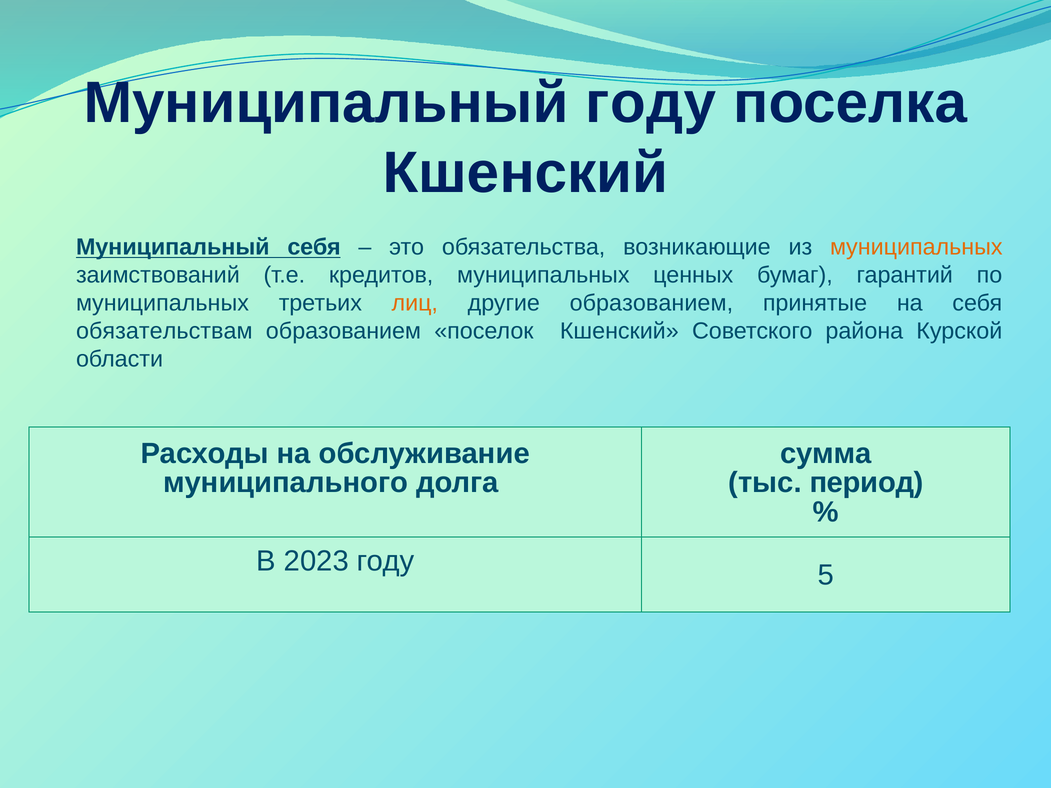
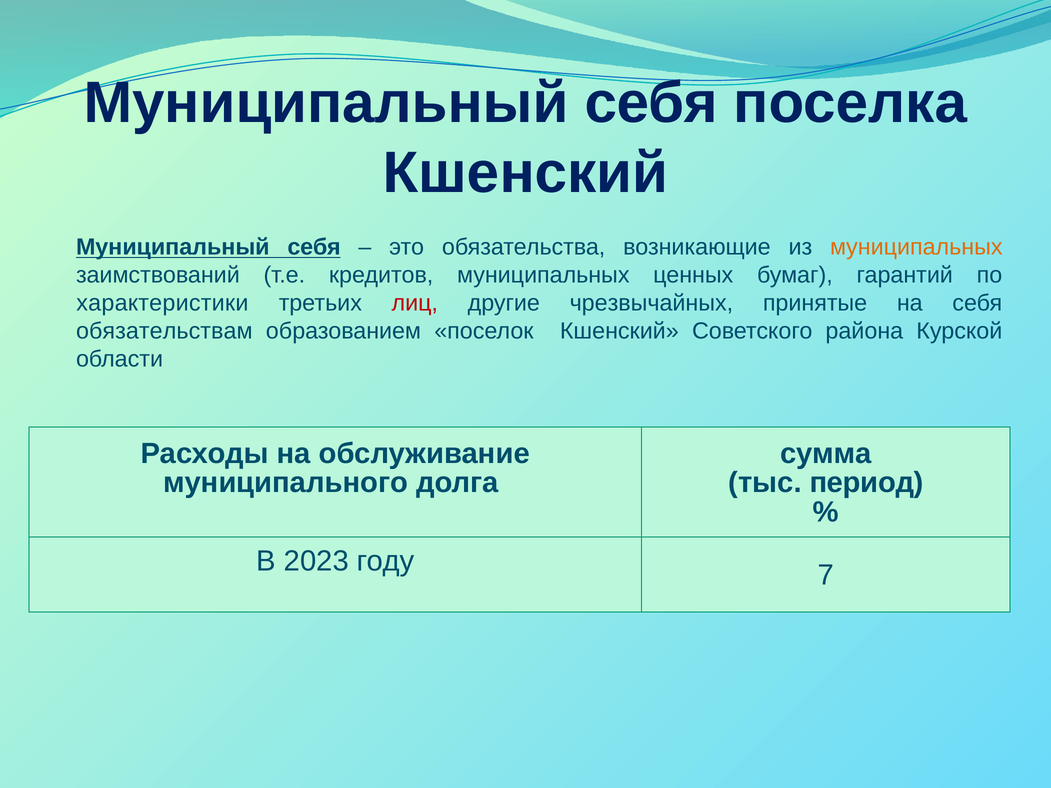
году at (651, 103): году -> себя
муниципальных at (162, 303): муниципальных -> характеристики
лиц colour: orange -> red
другие образованием: образованием -> чрезвычайных
5: 5 -> 7
